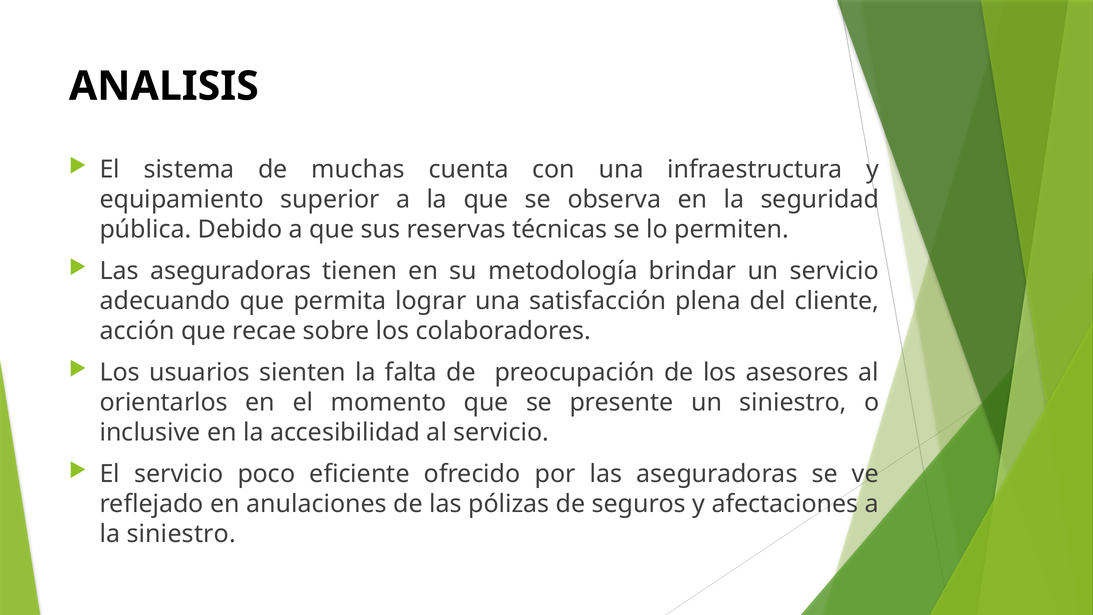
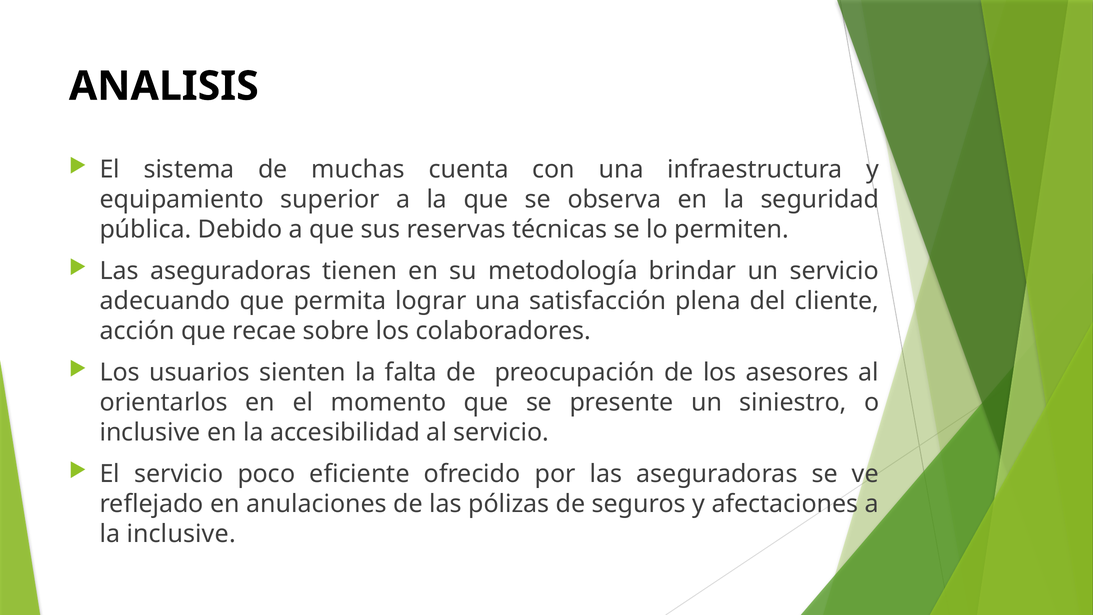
la siniestro: siniestro -> inclusive
